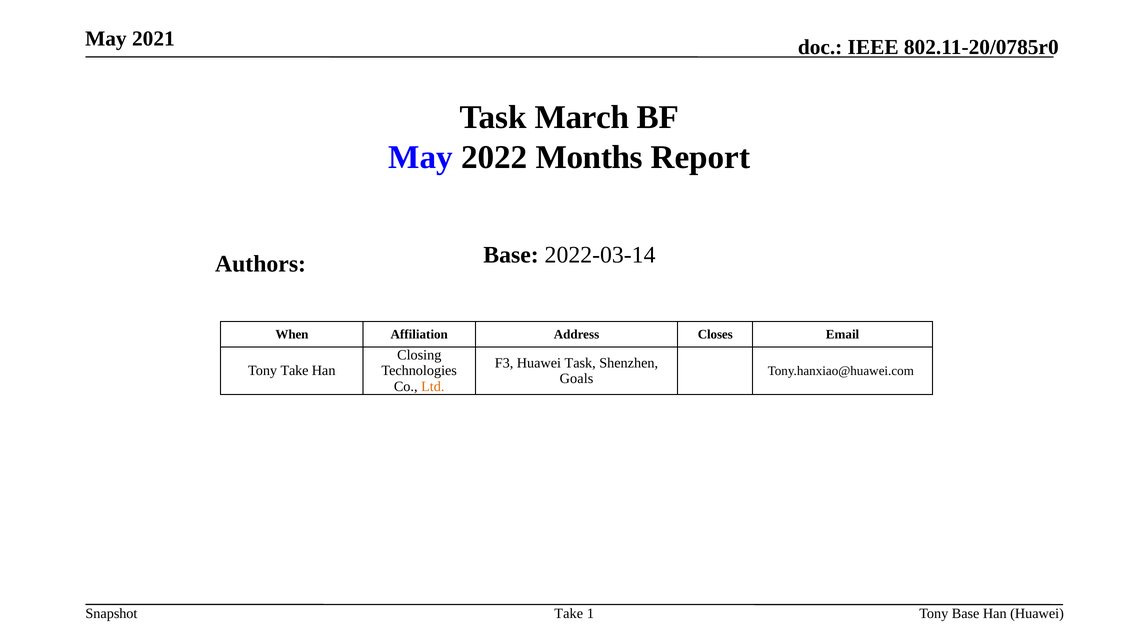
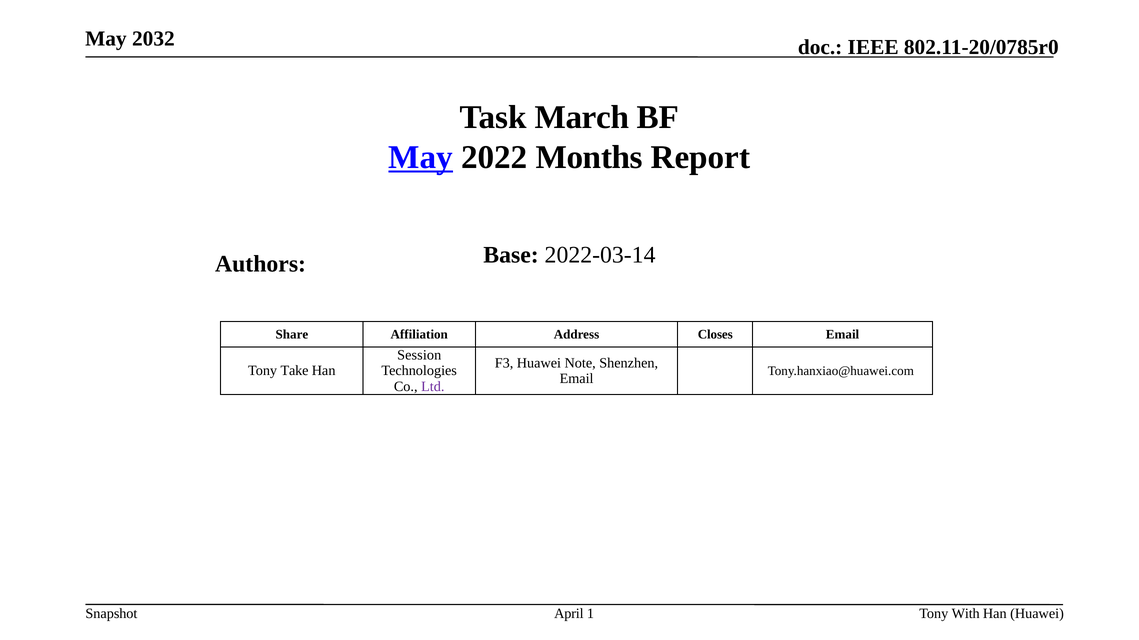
2021: 2021 -> 2032
May at (421, 157) underline: none -> present
When: When -> Share
Closing: Closing -> Session
Huawei Task: Task -> Note
Goals at (577, 379): Goals -> Email
Ltd colour: orange -> purple
Take at (569, 614): Take -> April
Tony Base: Base -> With
